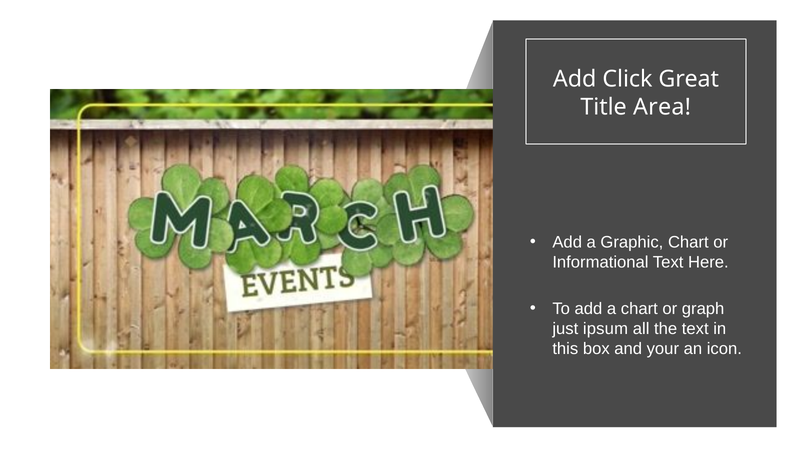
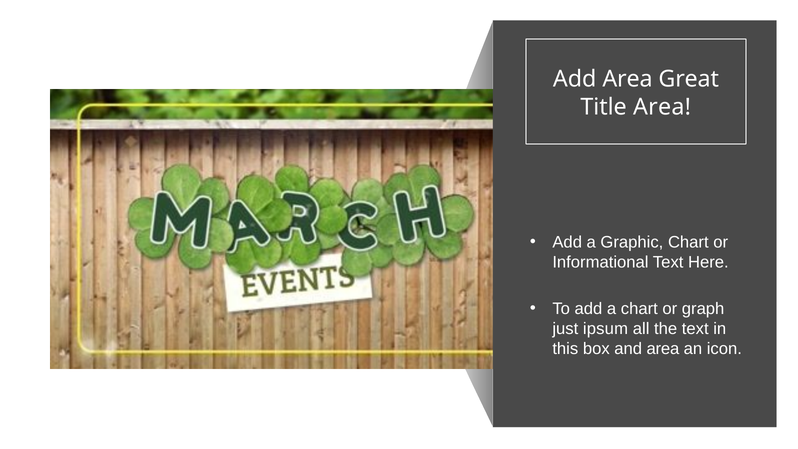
Add Click: Click -> Area
and your: your -> area
